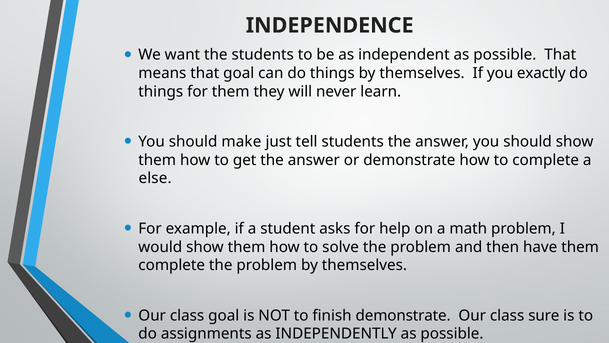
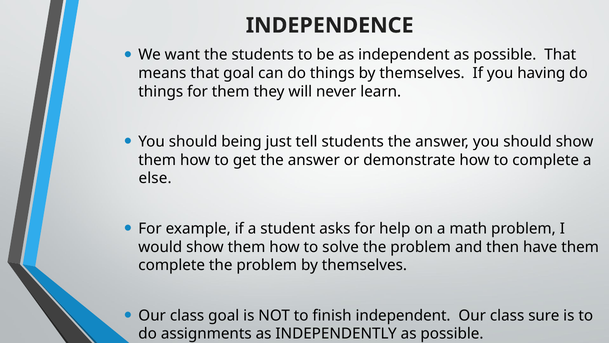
exactly: exactly -> having
make: make -> being
finish demonstrate: demonstrate -> independent
